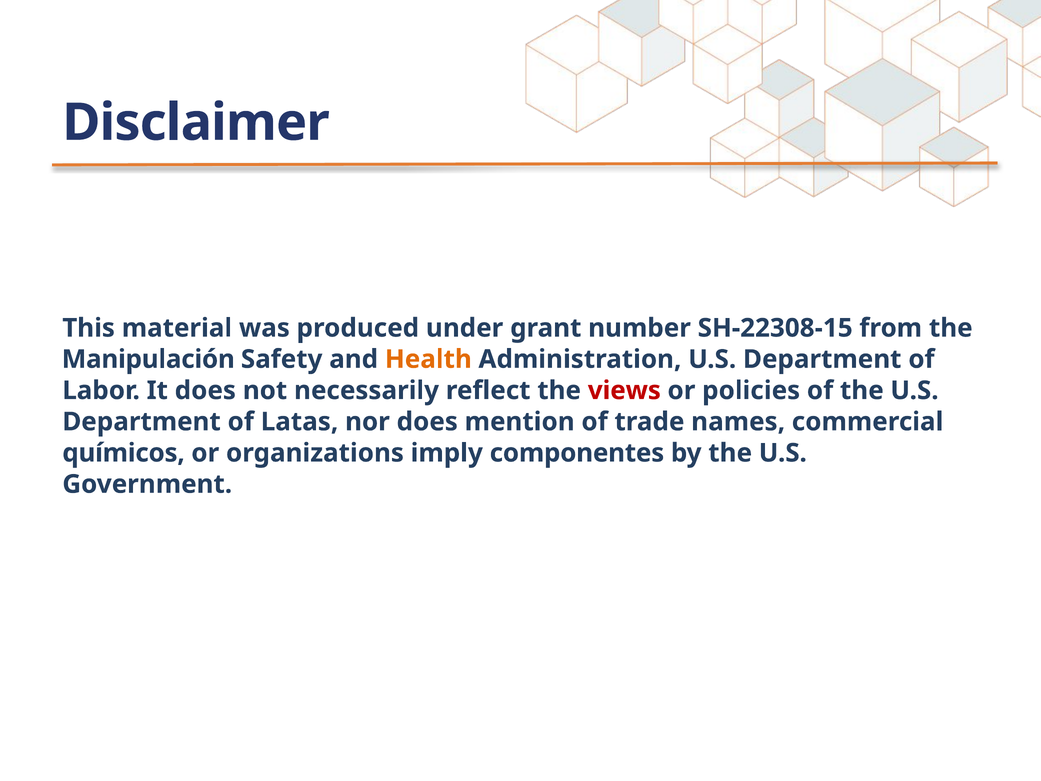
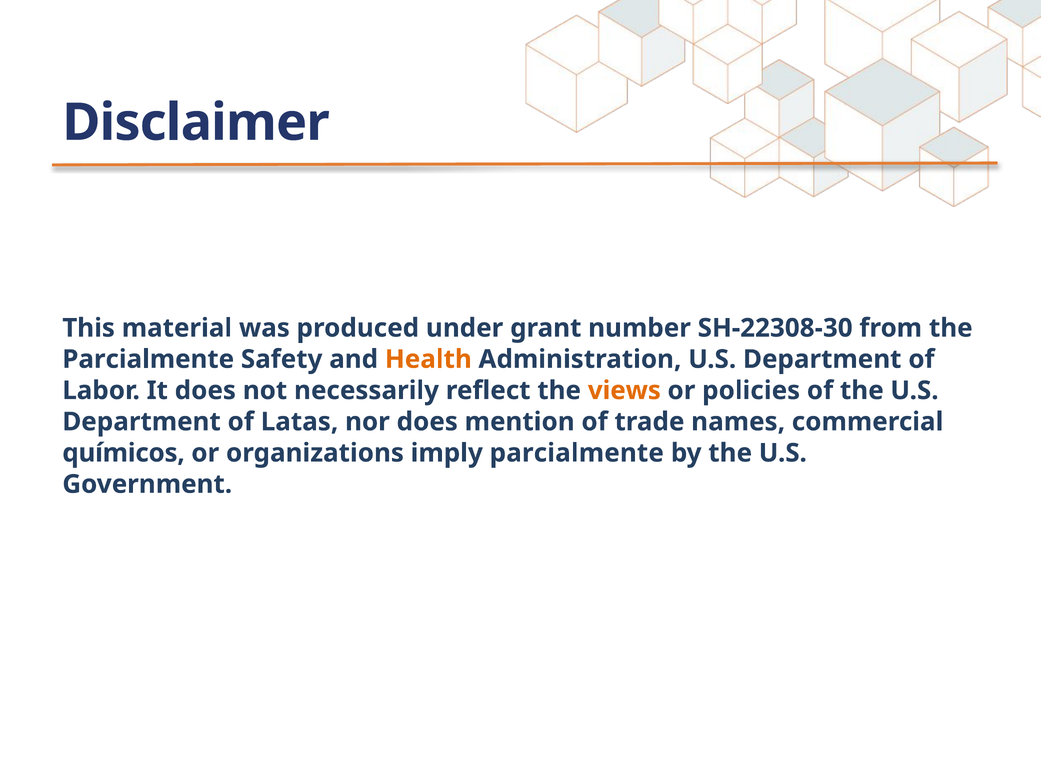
SH-22308-15: SH-22308-15 -> SH-22308-30
Manipulación at (148, 359): Manipulación -> Parcialmente
views colour: red -> orange
imply componentes: componentes -> parcialmente
